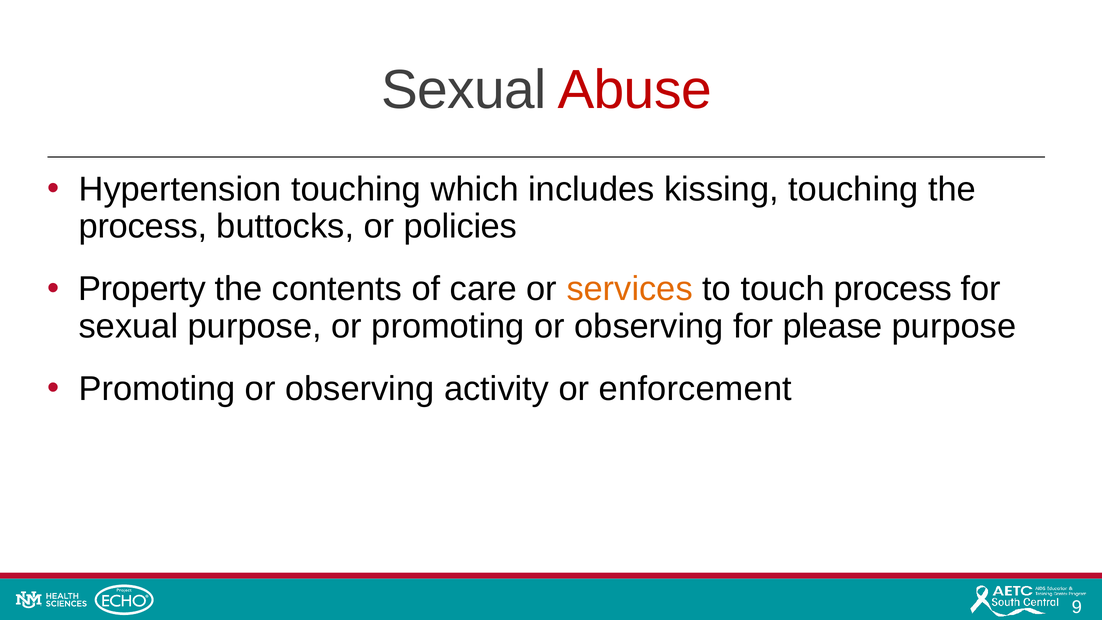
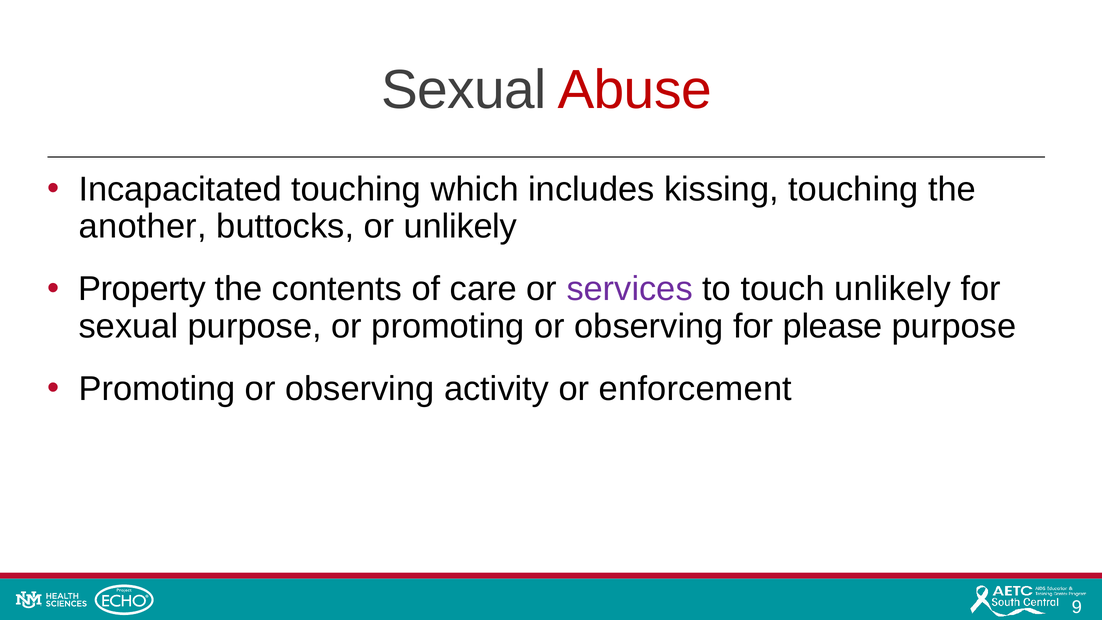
Hypertension: Hypertension -> Incapacitated
process at (143, 227): process -> another
or policies: policies -> unlikely
services colour: orange -> purple
touch process: process -> unlikely
